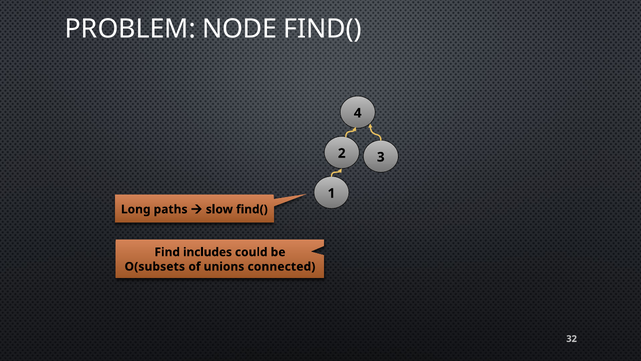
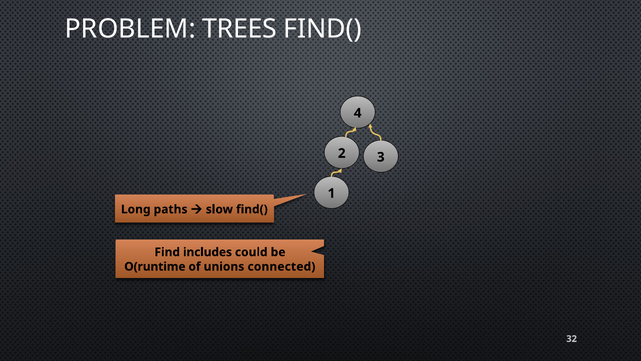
NODE: NODE -> TREES
O(subsets: O(subsets -> O(runtime
